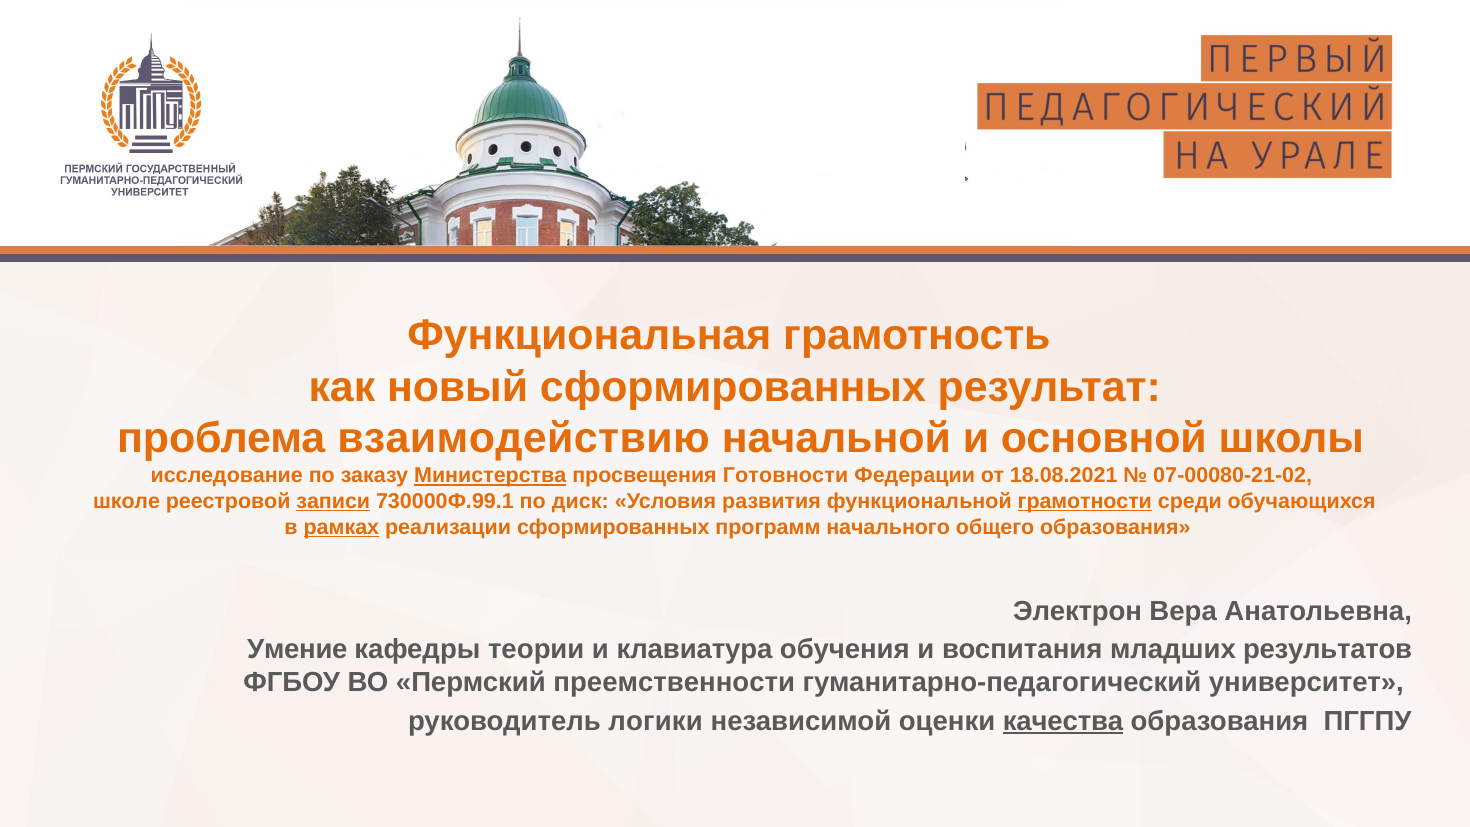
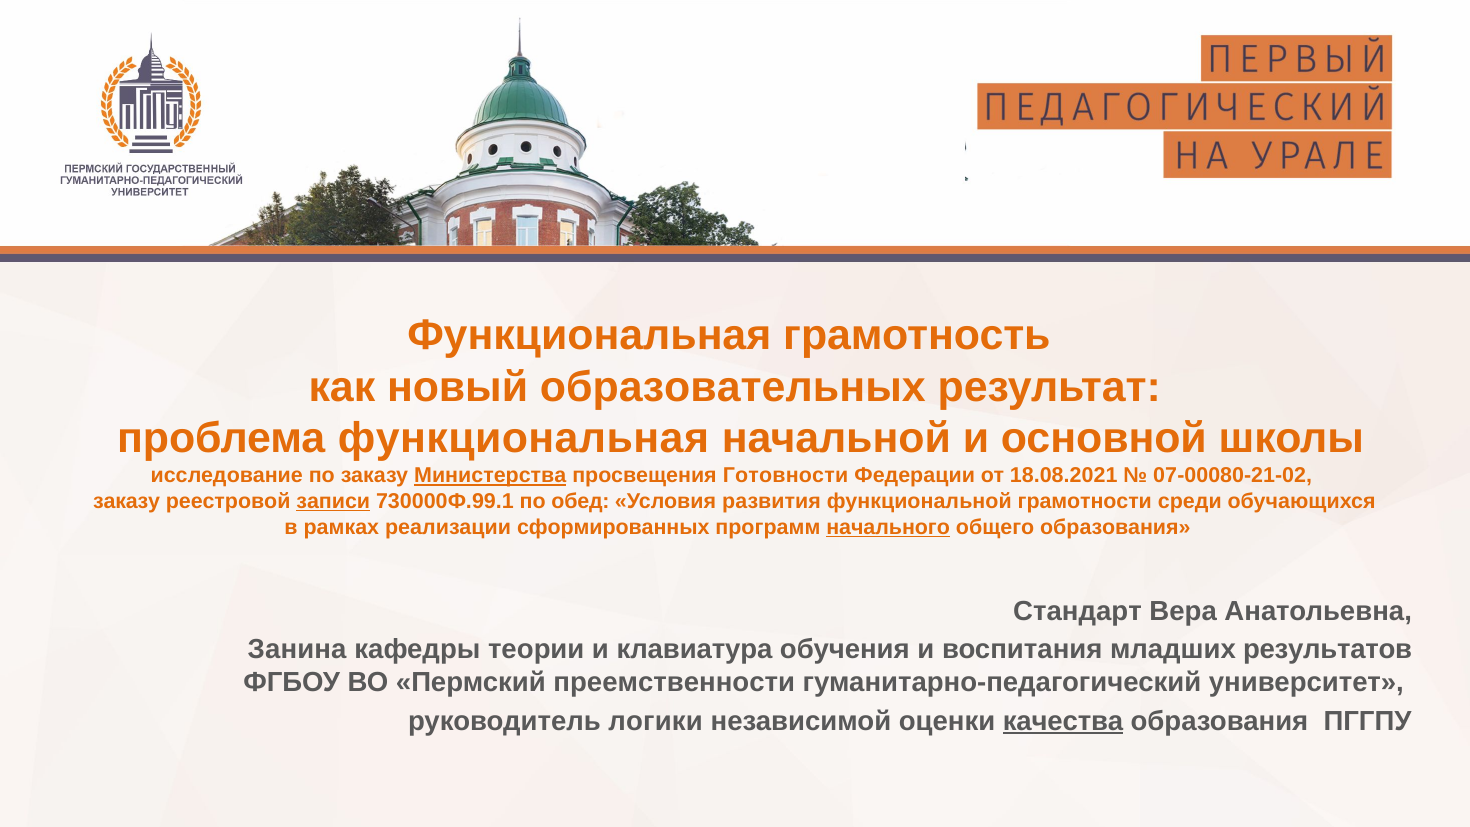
новый сформированных: сформированных -> образовательных
проблема взаимодействию: взаимодействию -> функциональная
школе at (127, 501): школе -> заказу
диск: диск -> обед
грамотности underline: present -> none
рамках underline: present -> none
начального underline: none -> present
Электрон: Электрон -> Стандарт
Умение: Умение -> Занина
